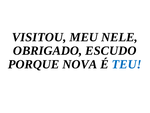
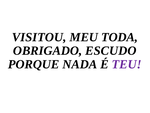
NELE: NELE -> TODA
NOVA: NOVA -> NADA
TEU colour: blue -> purple
